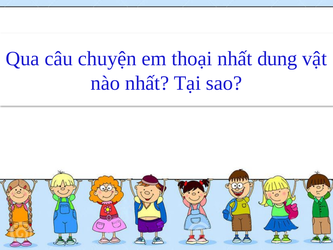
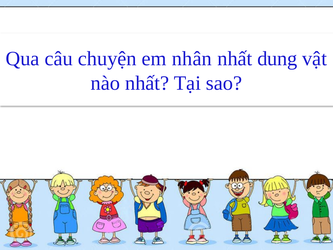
thoại: thoại -> nhân
